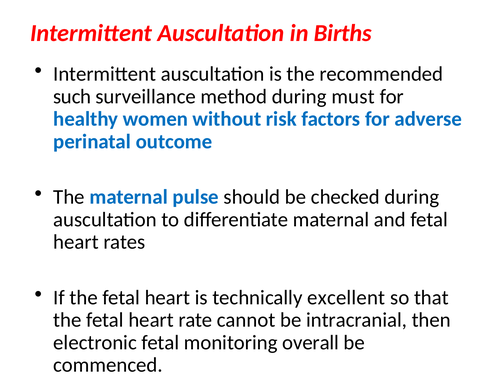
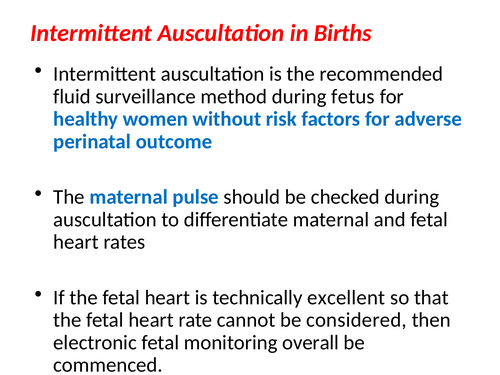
such: such -> fluid
must: must -> fetus
intracranial: intracranial -> considered
